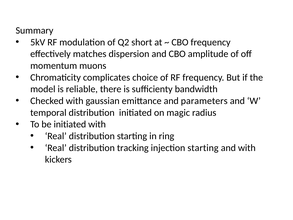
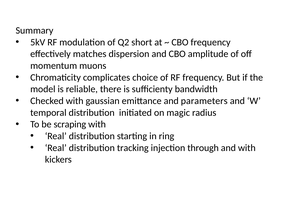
be initiated: initiated -> scraping
injection starting: starting -> through
